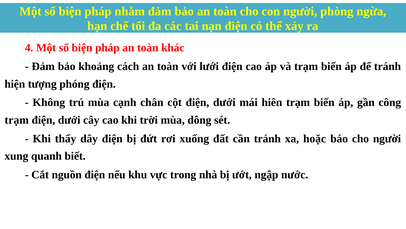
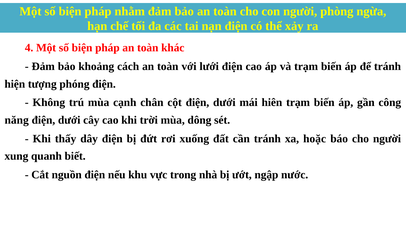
trạm at (17, 120): trạm -> năng
